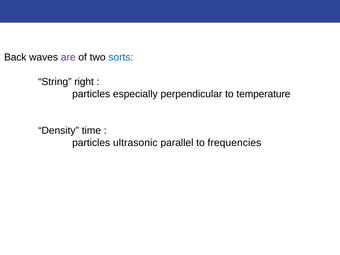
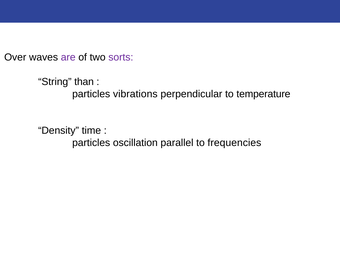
Back: Back -> Over
sorts colour: blue -> purple
right: right -> than
especially: especially -> vibrations
ultrasonic: ultrasonic -> oscillation
